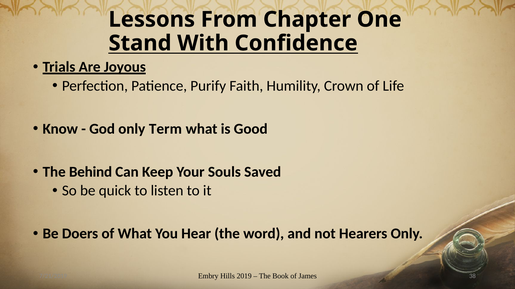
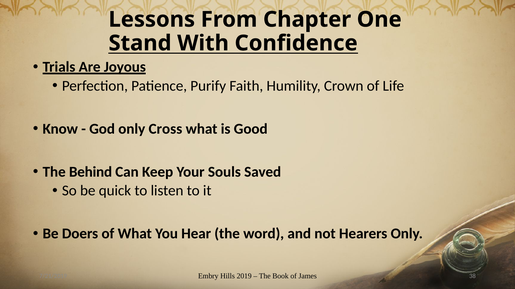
Term: Term -> Cross
